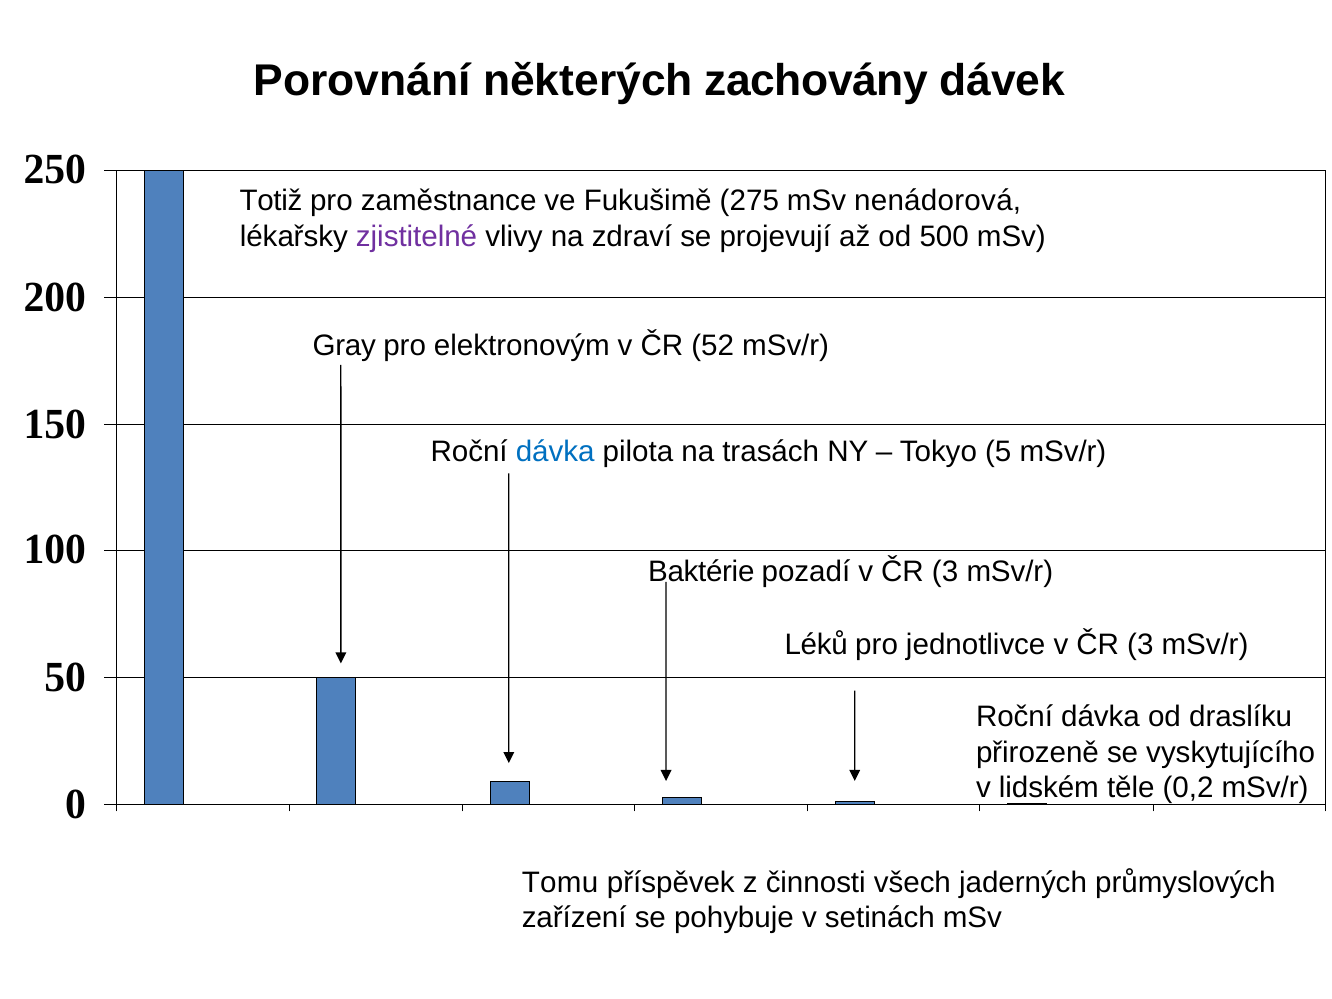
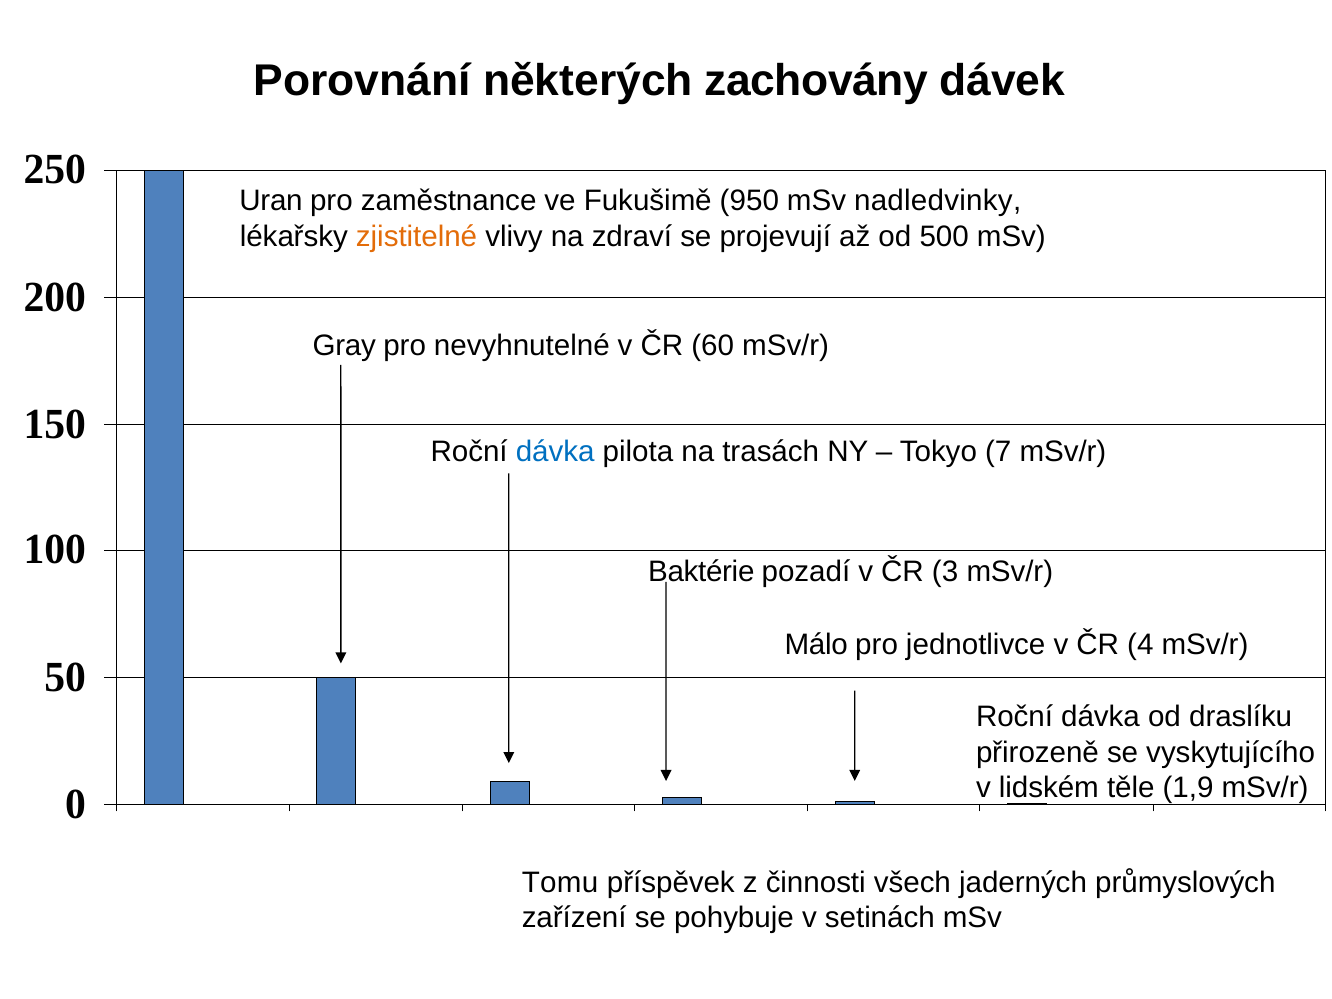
Totiž: Totiž -> Uran
275: 275 -> 950
nenádorová: nenádorová -> nadledvinky
zjistitelné colour: purple -> orange
elektronovým: elektronovým -> nevyhnutelné
52: 52 -> 60
5: 5 -> 7
Léků: Léků -> Málo
jednotlivce v ČR 3: 3 -> 4
0,2: 0,2 -> 1,9
